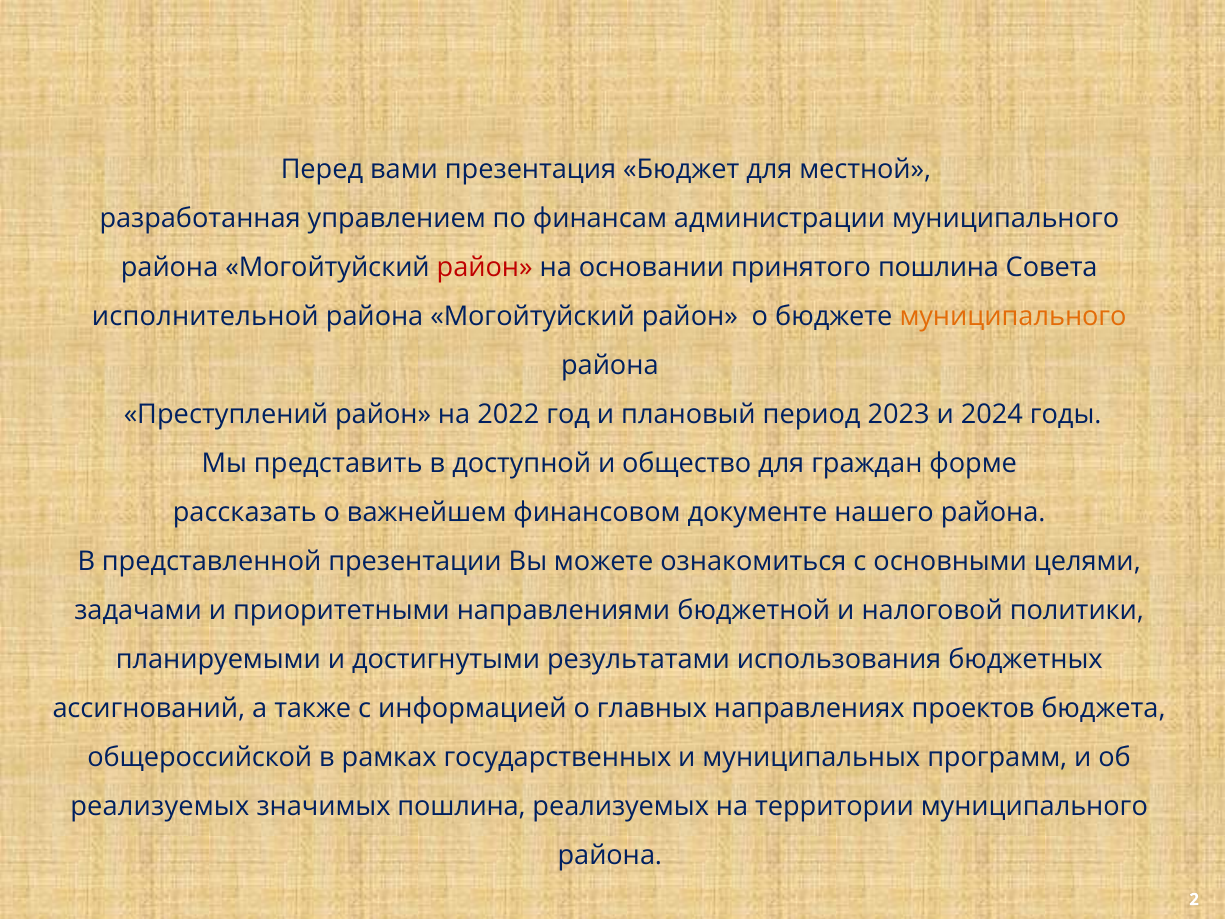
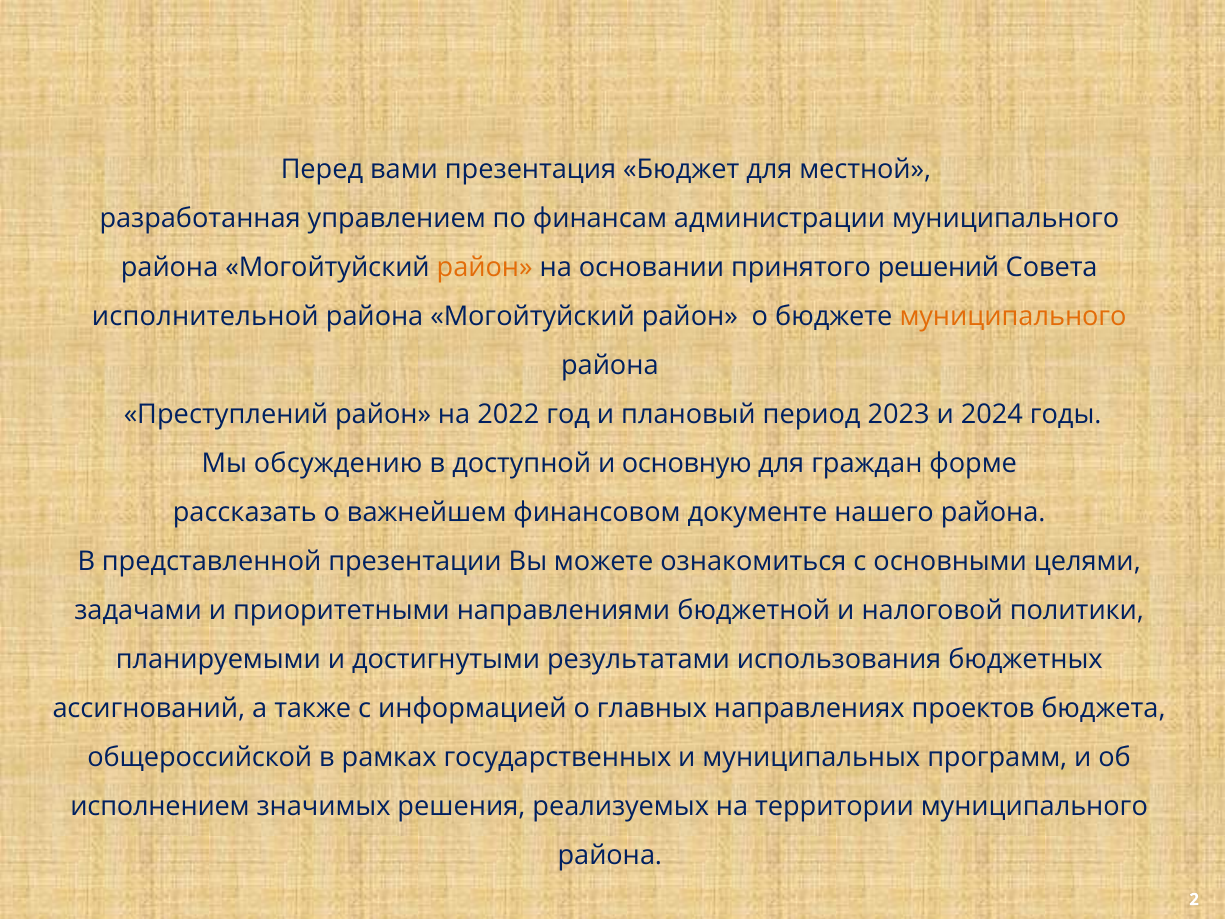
район at (485, 268) colour: red -> orange
принятого пошлина: пошлина -> решений
представить: представить -> обсуждению
общество: общество -> основную
реализуемых at (160, 806): реализуемых -> исполнением
значимых пошлина: пошлина -> решения
